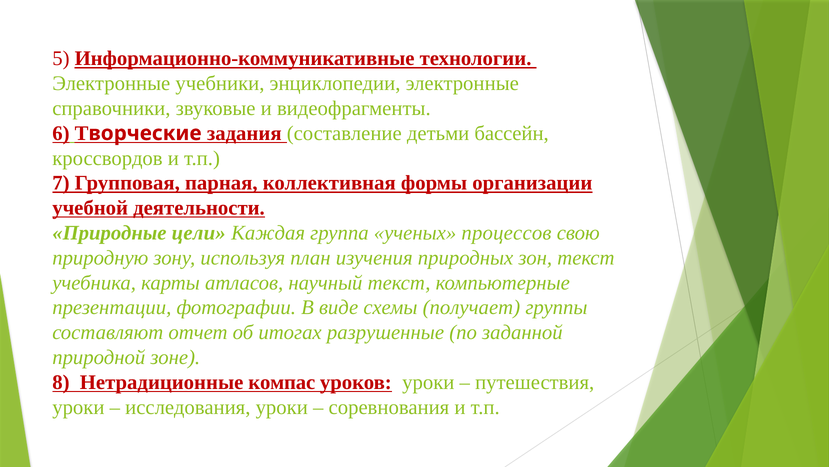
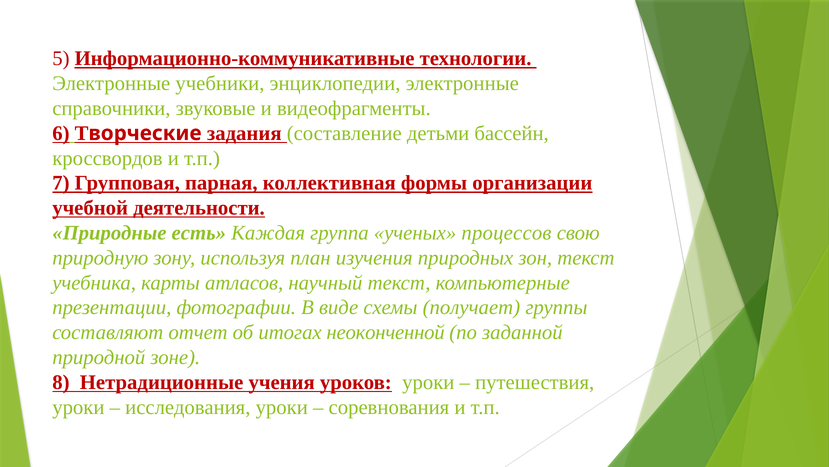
цели: цели -> есть
разрушенные: разрушенные -> неоконченной
компас: компас -> учения
